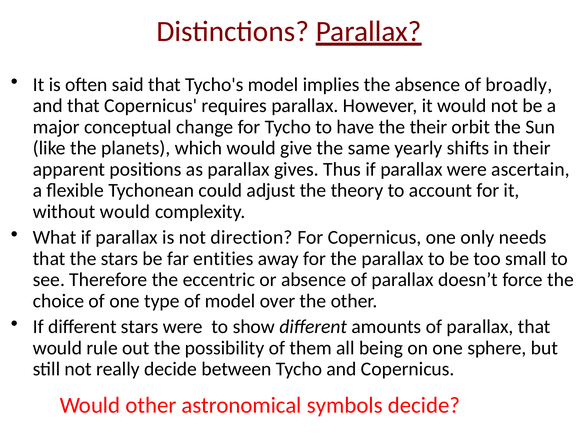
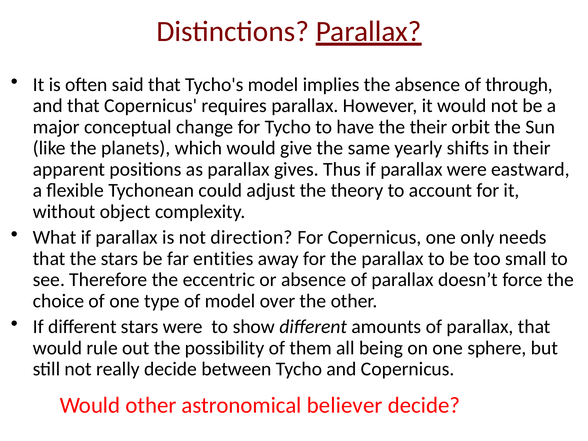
broadly: broadly -> through
ascertain: ascertain -> eastward
without would: would -> object
symbols: symbols -> believer
